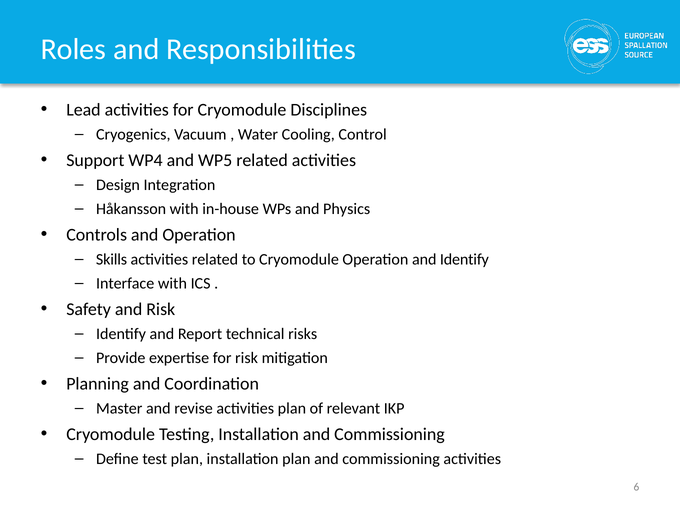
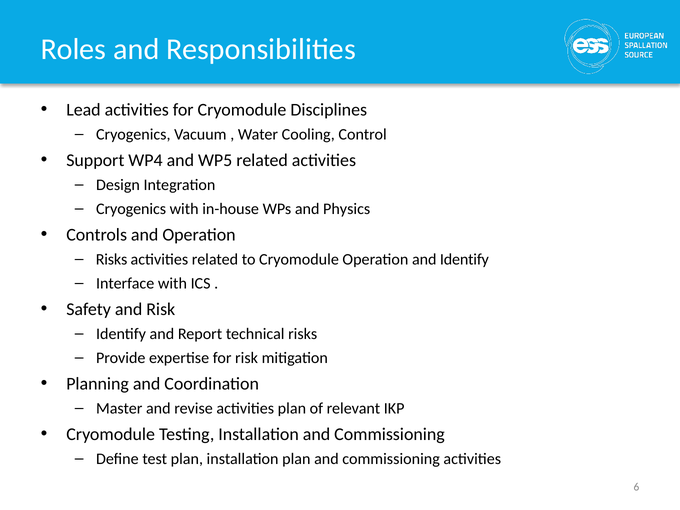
Håkansson at (131, 209): Håkansson -> Cryogenics
Skills at (112, 260): Skills -> Risks
